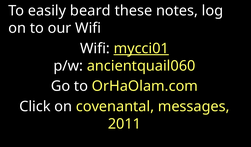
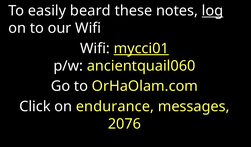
log underline: none -> present
covenantal: covenantal -> endurance
2011: 2011 -> 2076
